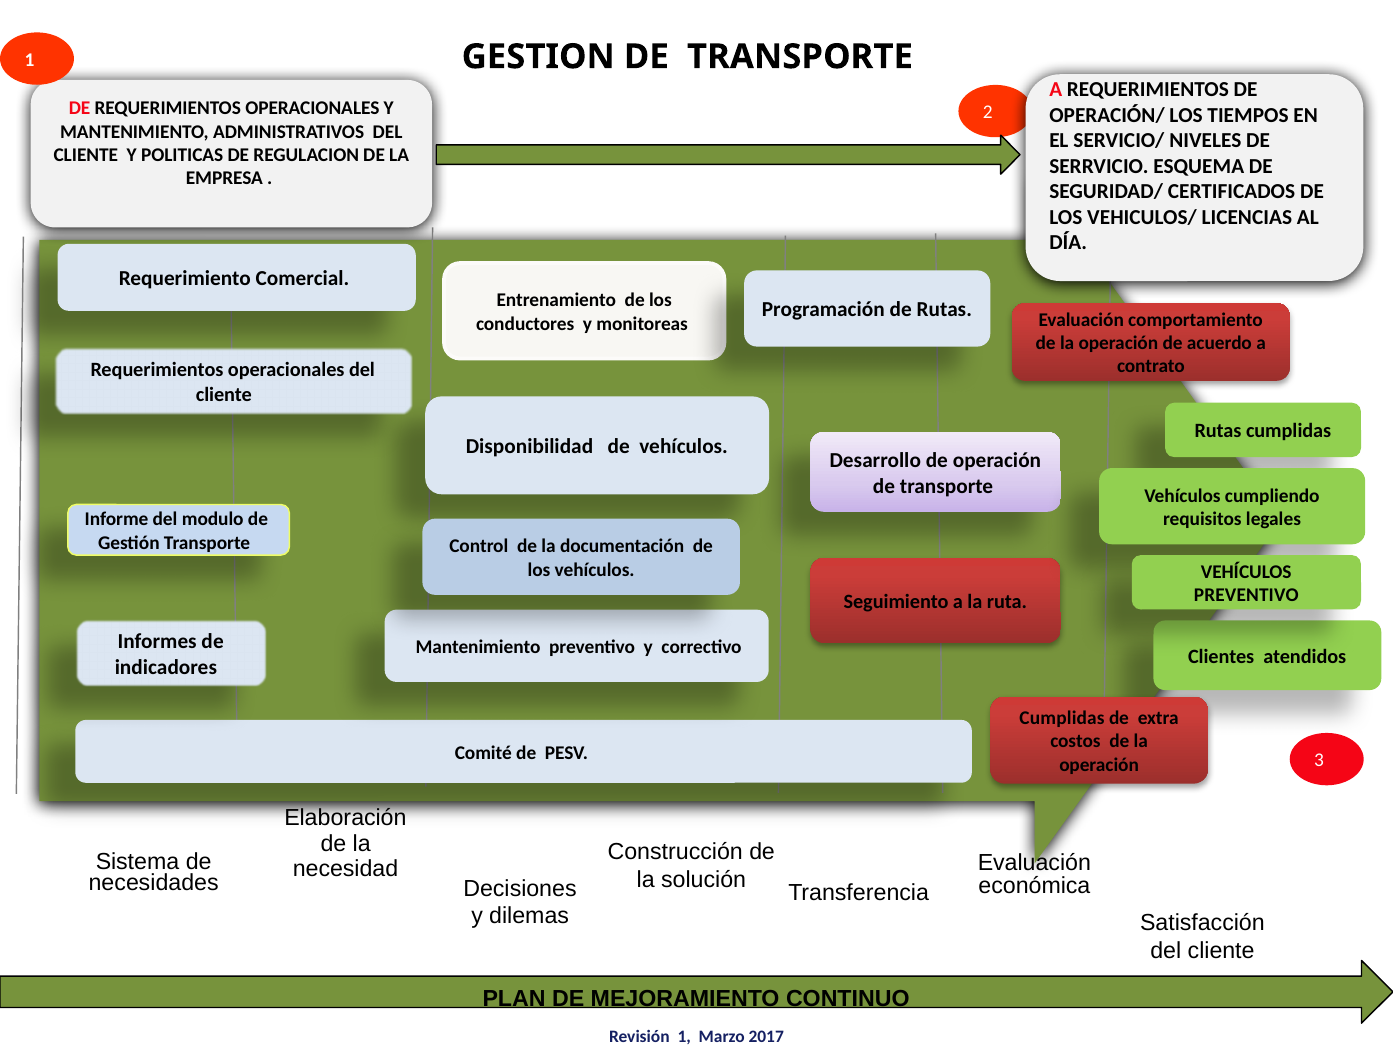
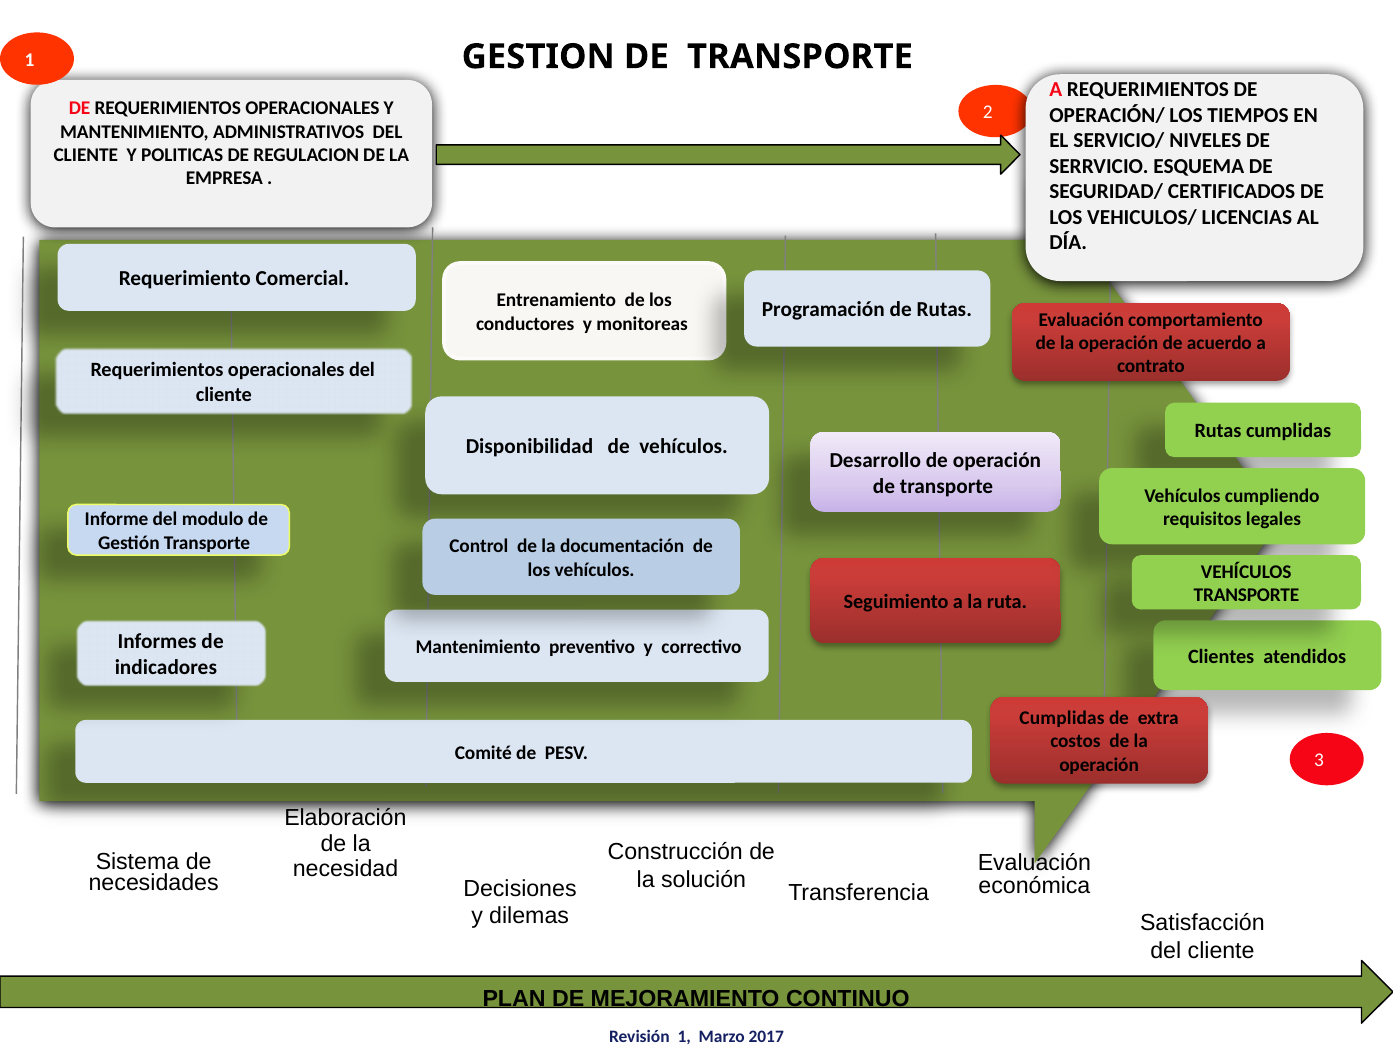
PREVENTIVO at (1246, 595): PREVENTIVO -> TRANSPORTE
